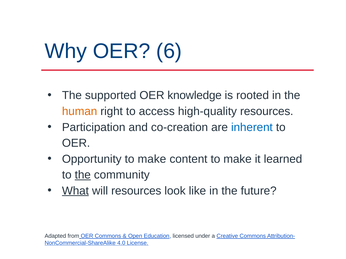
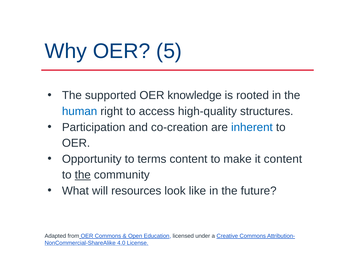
6: 6 -> 5
human colour: orange -> blue
high-quality resources: resources -> structures
Opportunity to make: make -> terms
it learned: learned -> content
What underline: present -> none
